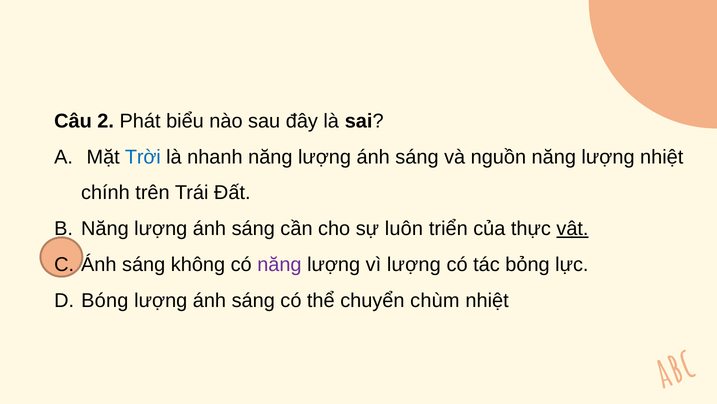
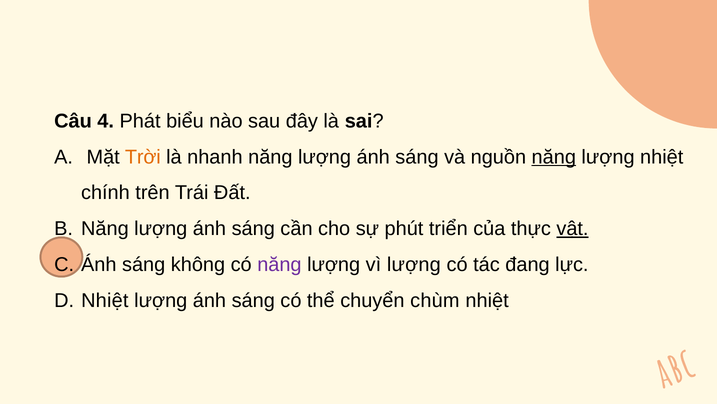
2: 2 -> 4
Trời colour: blue -> orange
năng at (554, 157) underline: none -> present
luôn: luôn -> phút
bỏng: bỏng -> đang
Bóng at (105, 300): Bóng -> Nhiệt
